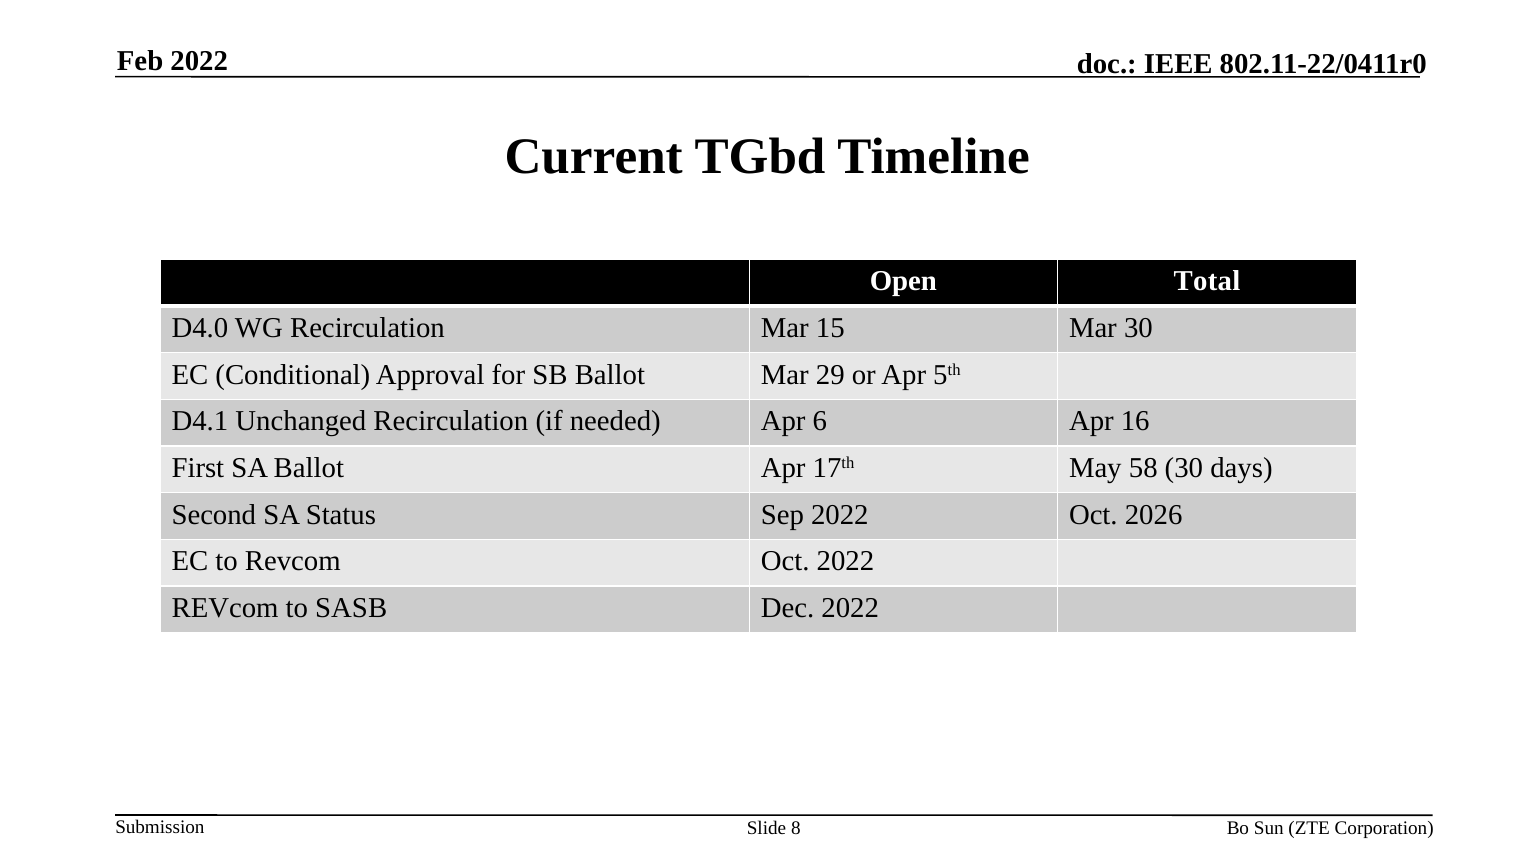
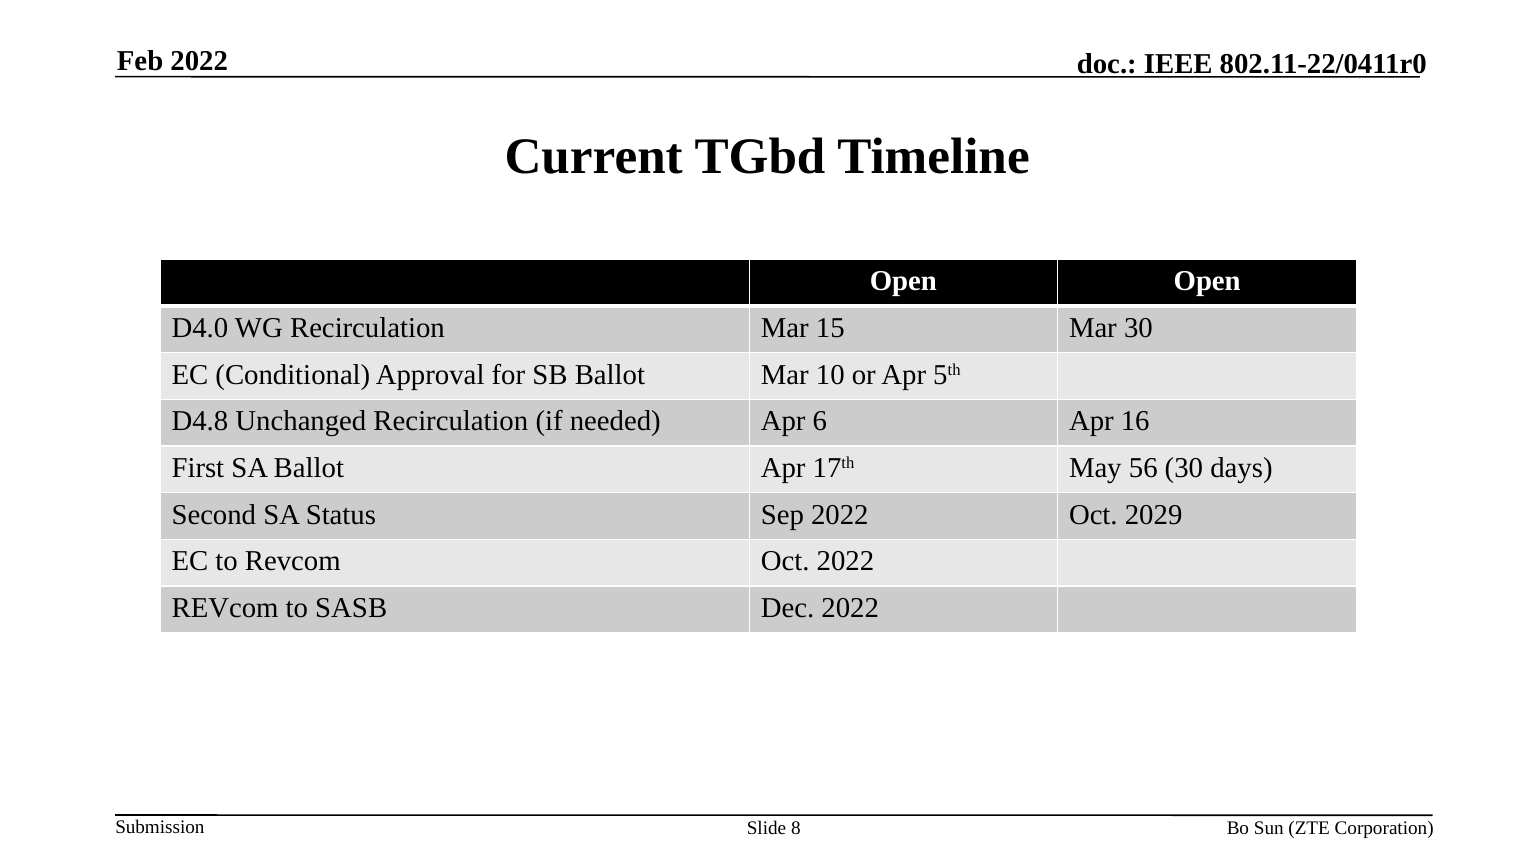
Open Total: Total -> Open
29: 29 -> 10
D4.1: D4.1 -> D4.8
58: 58 -> 56
2026: 2026 -> 2029
